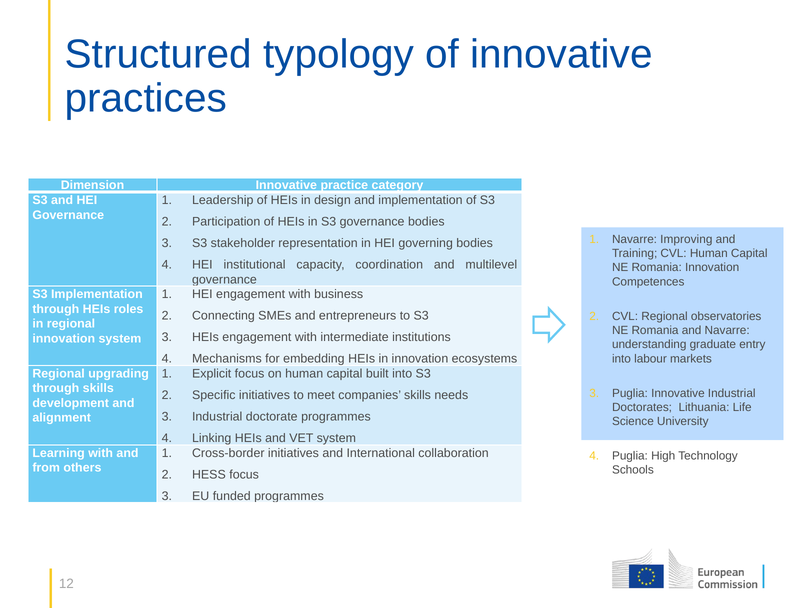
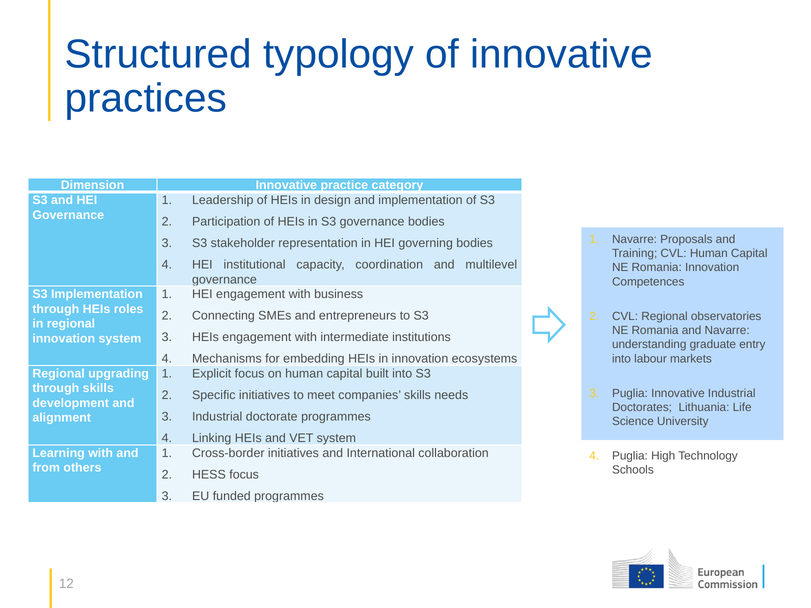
Improving: Improving -> Proposals
